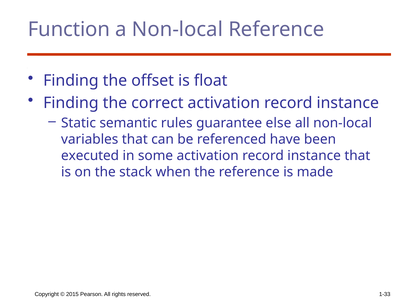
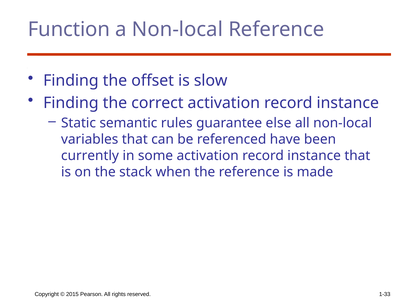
float: float -> slow
executed: executed -> currently
